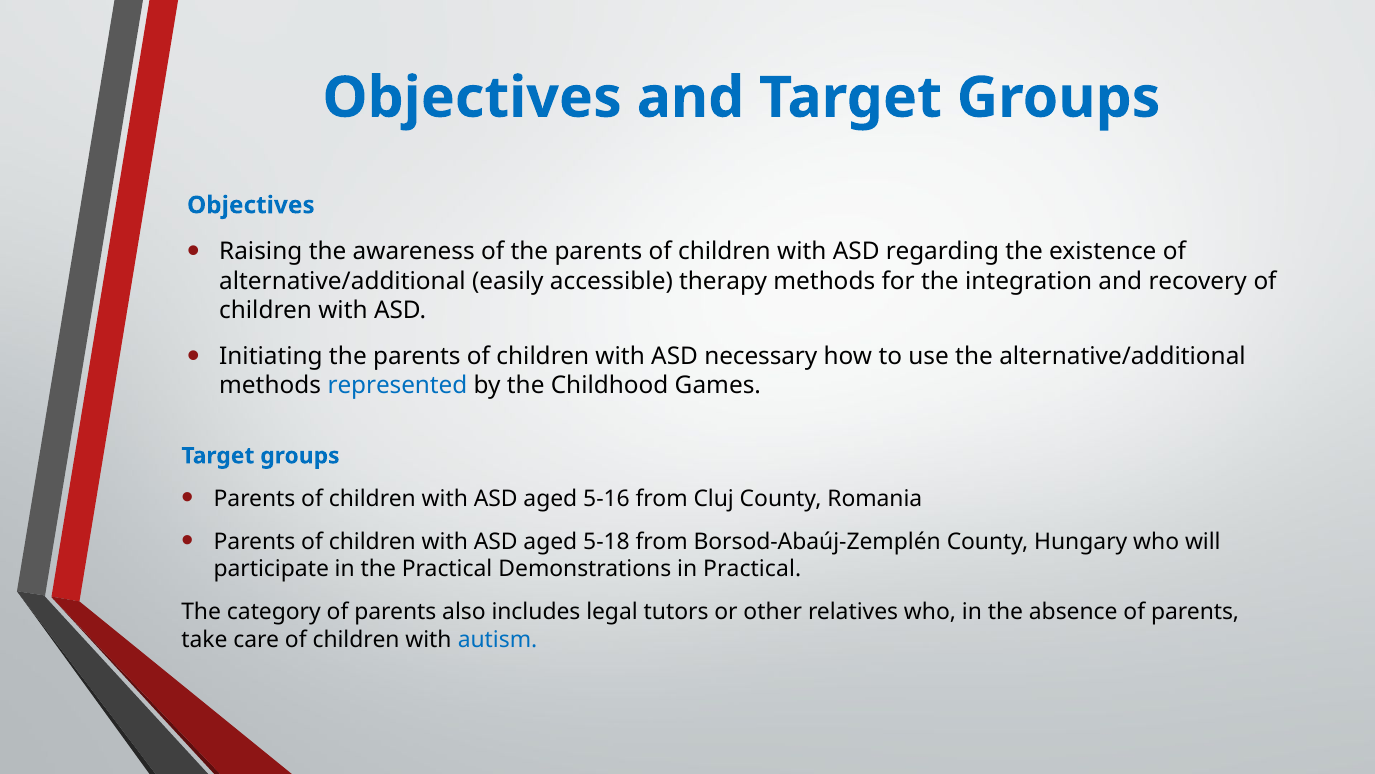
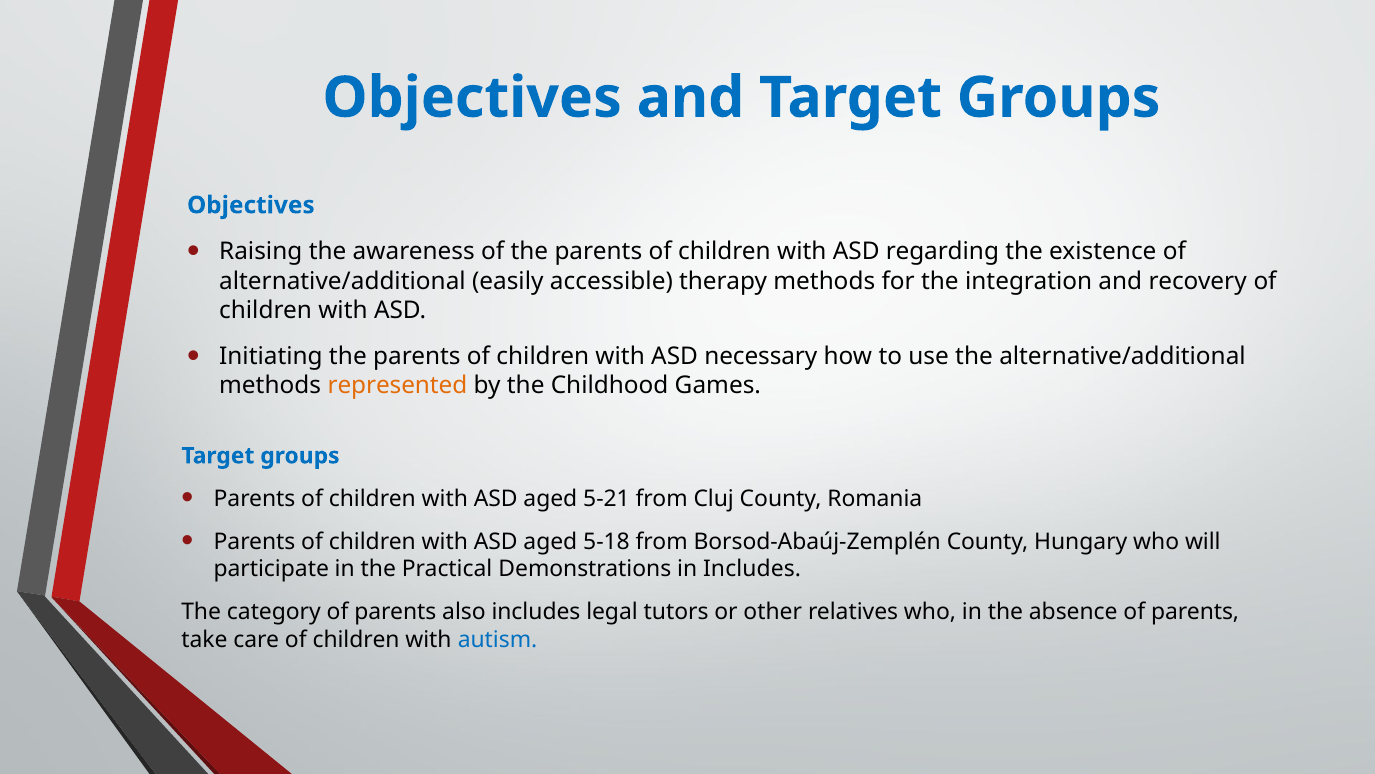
represented colour: blue -> orange
5-16: 5-16 -> 5-21
in Practical: Practical -> Includes
